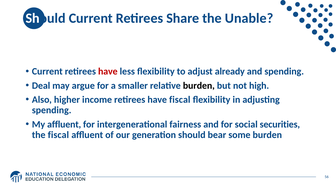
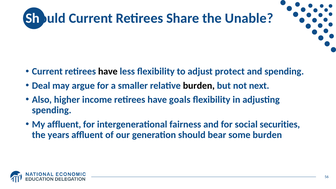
have at (108, 71) colour: red -> black
already: already -> protect
high: high -> next
have fiscal: fiscal -> goals
the fiscal: fiscal -> years
